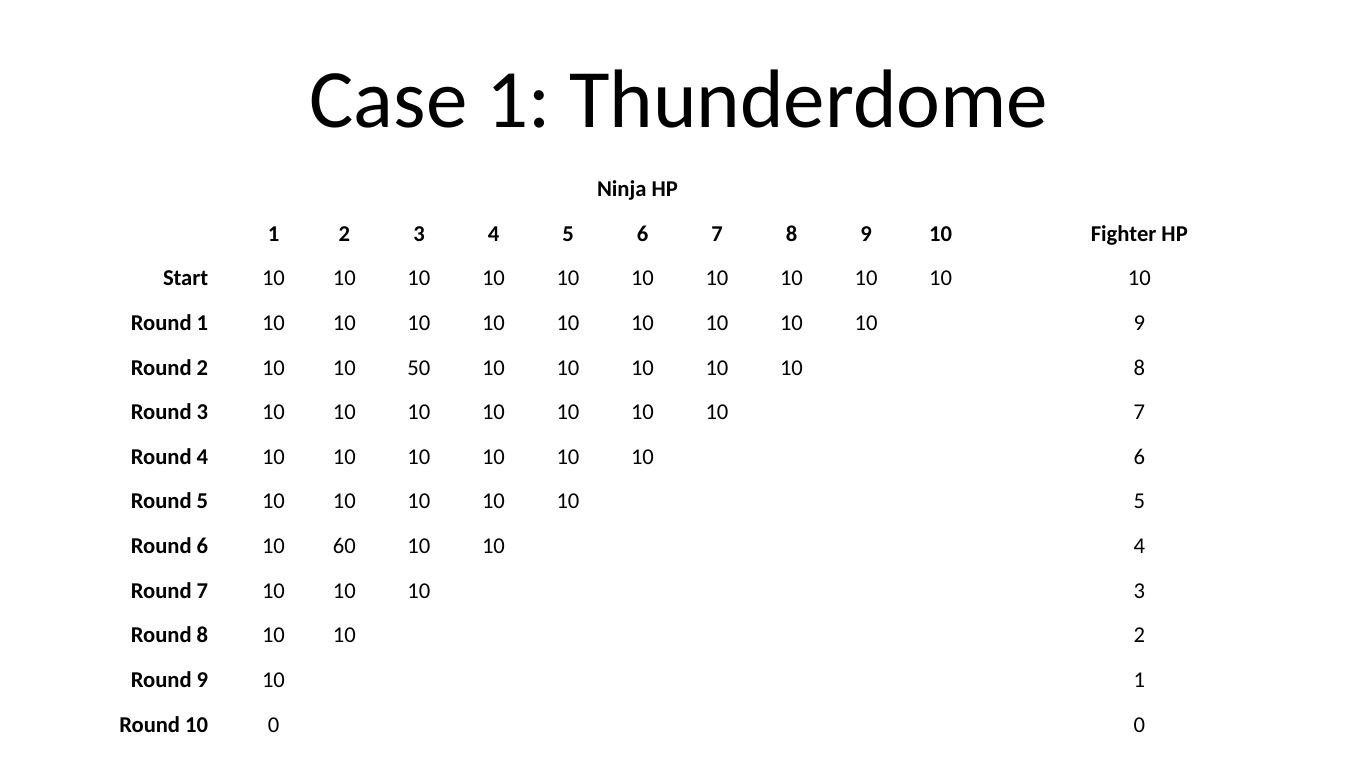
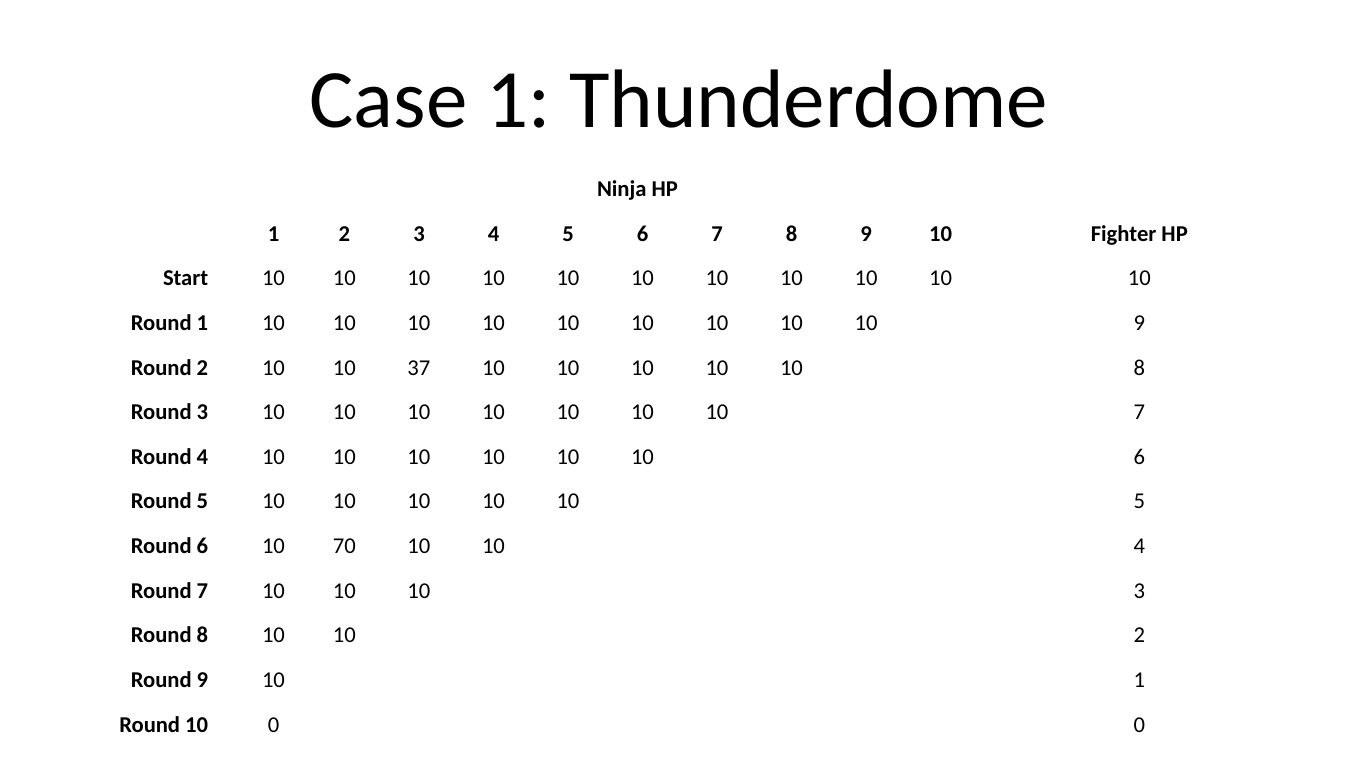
50: 50 -> 37
60: 60 -> 70
